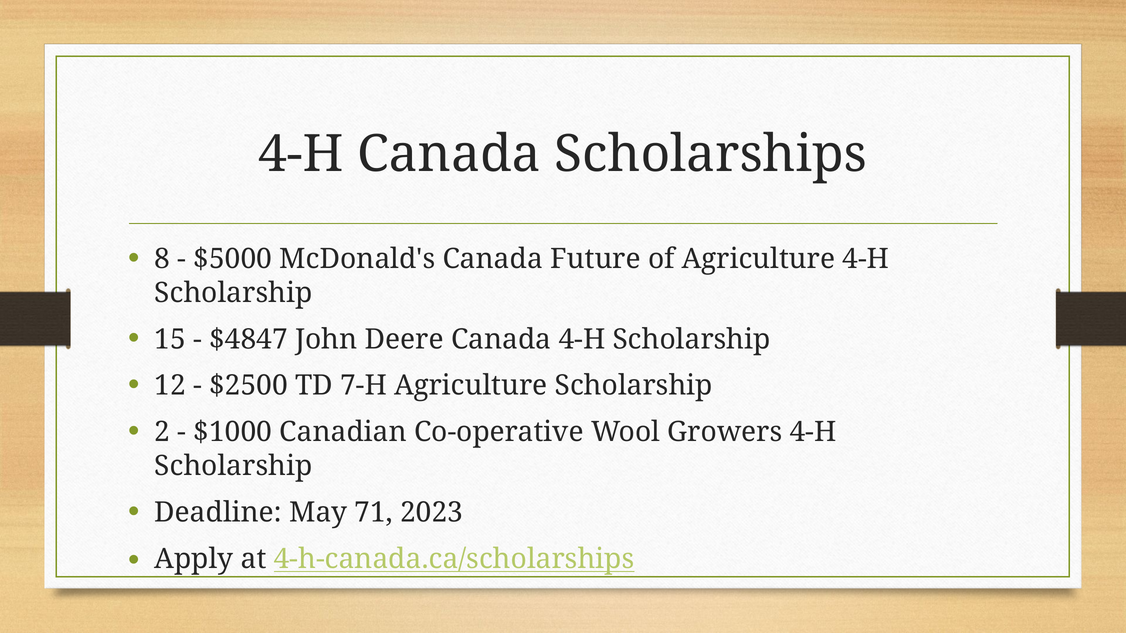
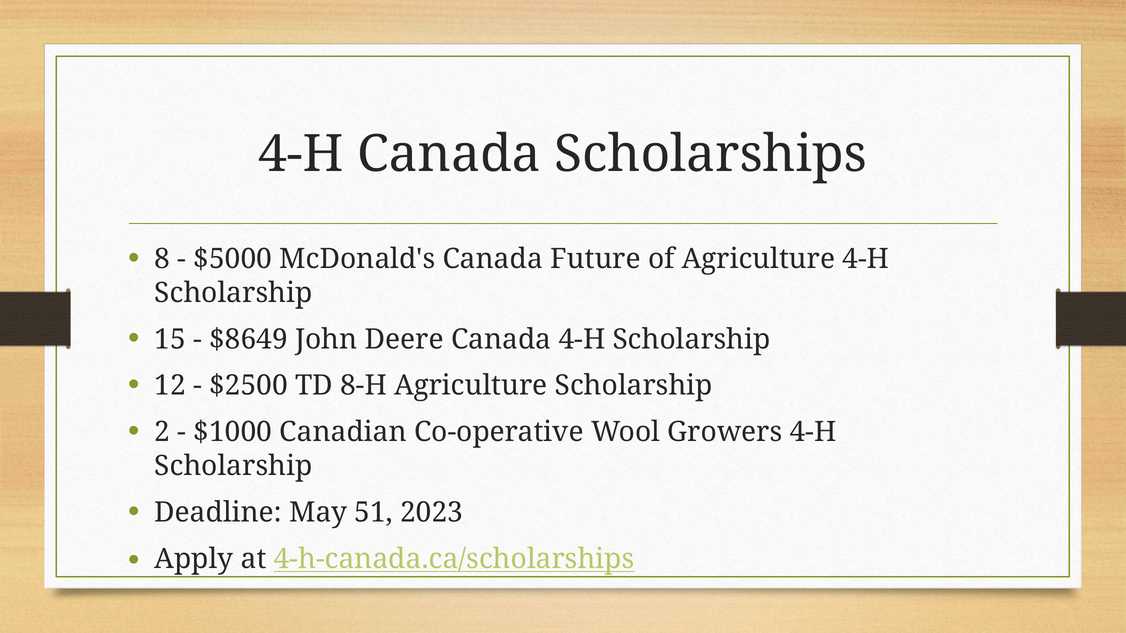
$4847: $4847 -> $8649
7-H: 7-H -> 8-H
71: 71 -> 51
